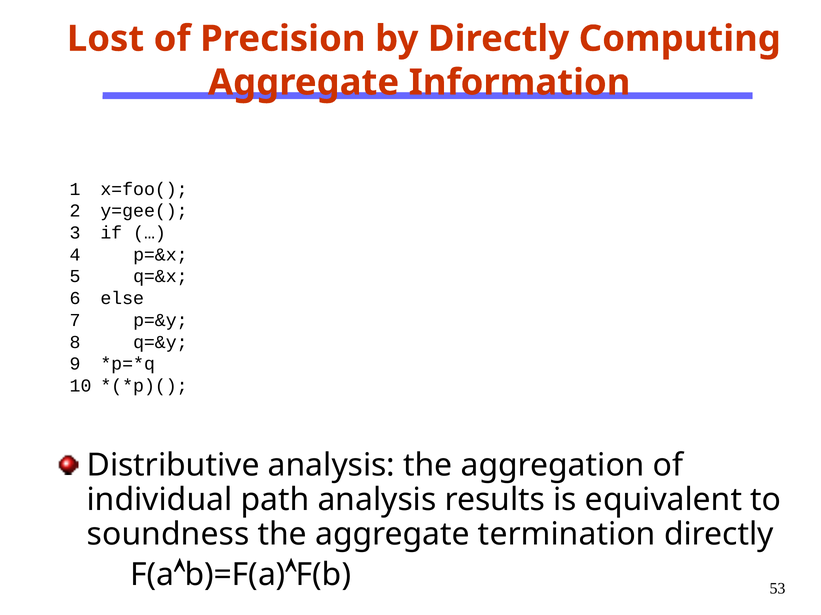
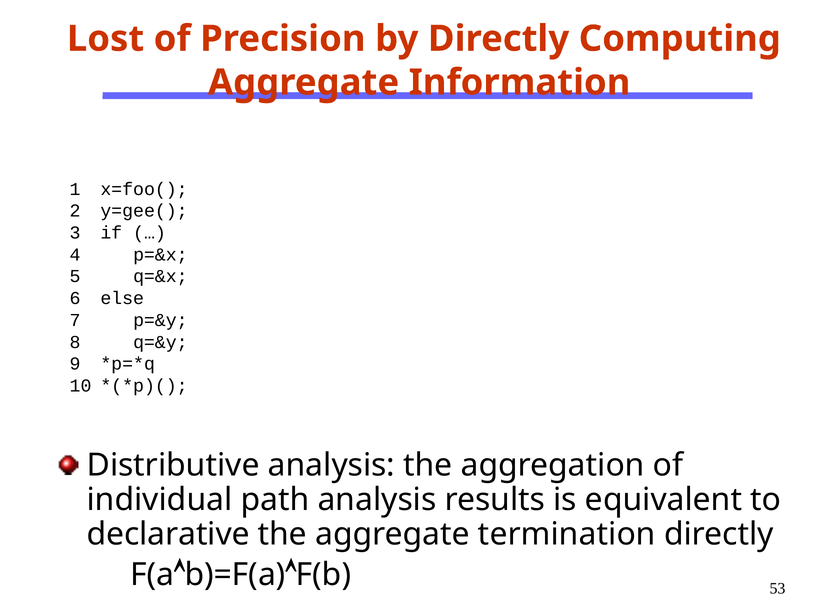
soundness: soundness -> declarative
